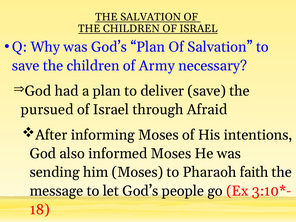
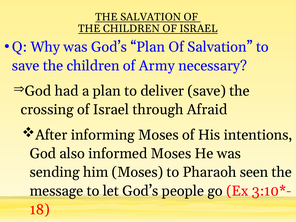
pursued: pursued -> crossing
faith: faith -> seen
